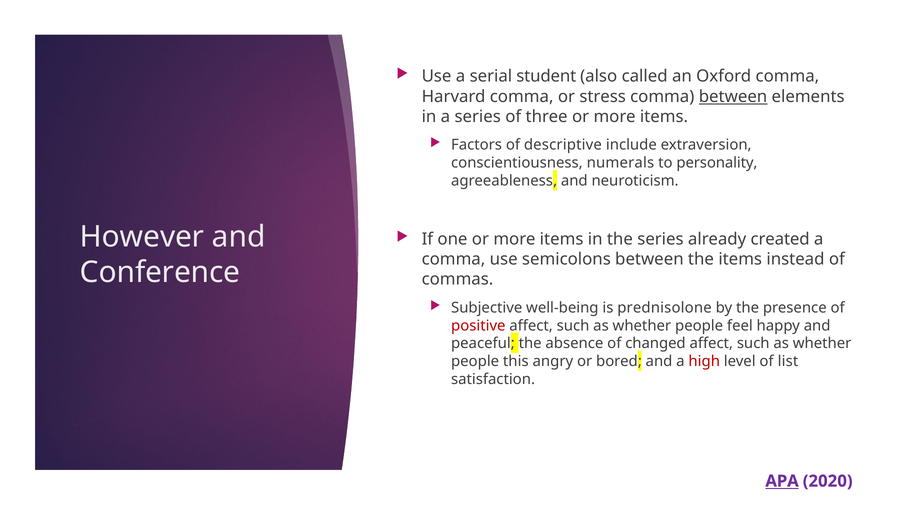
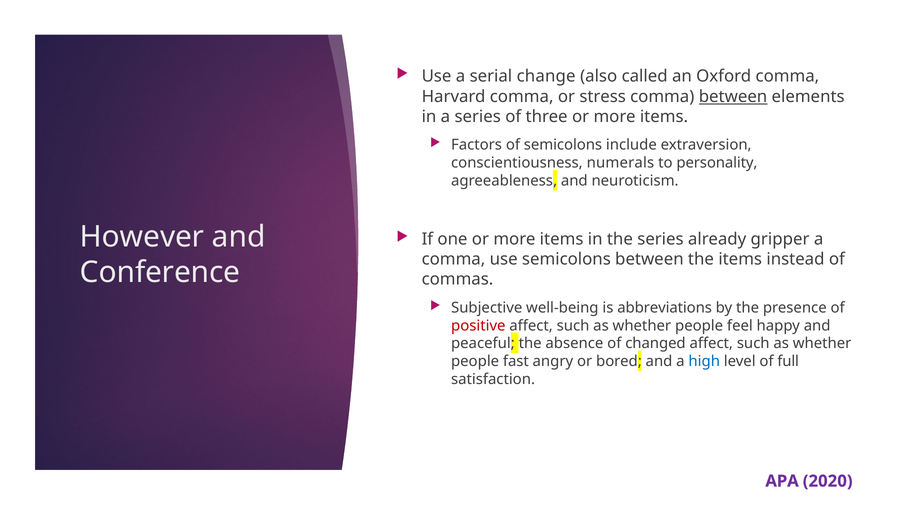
student: student -> change
of descriptive: descriptive -> semicolons
created: created -> gripper
prednisolone: prednisolone -> abbreviations
this: this -> fast
high colour: red -> blue
list: list -> full
APA underline: present -> none
